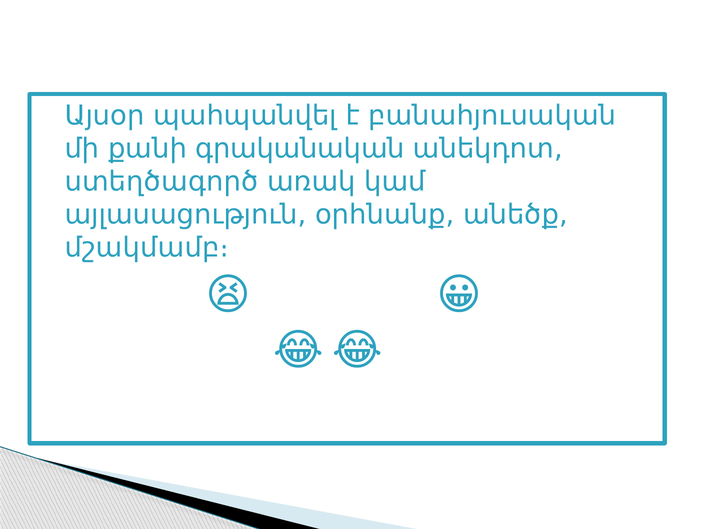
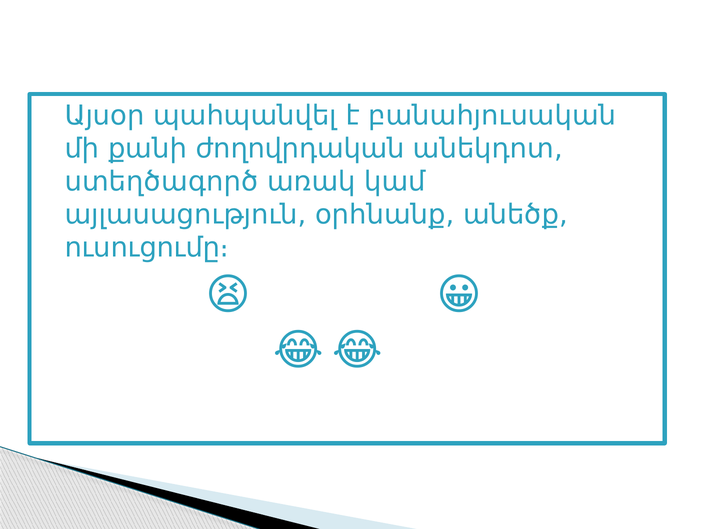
գրականական: գրականական -> ժողովրդական
մշակմամբ։: մշակմամբ։ -> ուսուցումը։
